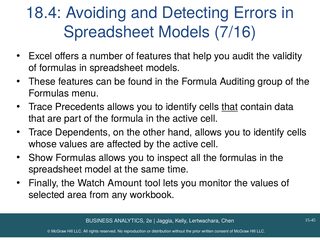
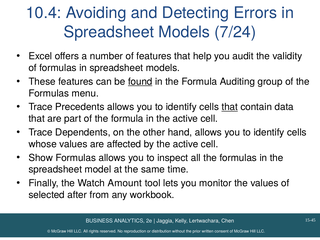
18.4: 18.4 -> 10.4
7/16: 7/16 -> 7/24
found underline: none -> present
area: area -> after
